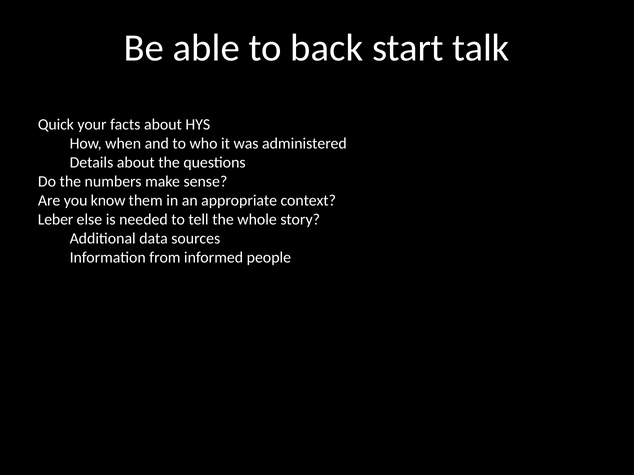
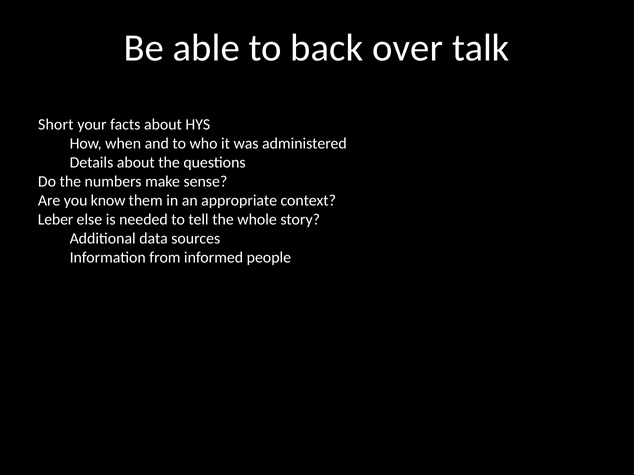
start: start -> over
Quick: Quick -> Short
